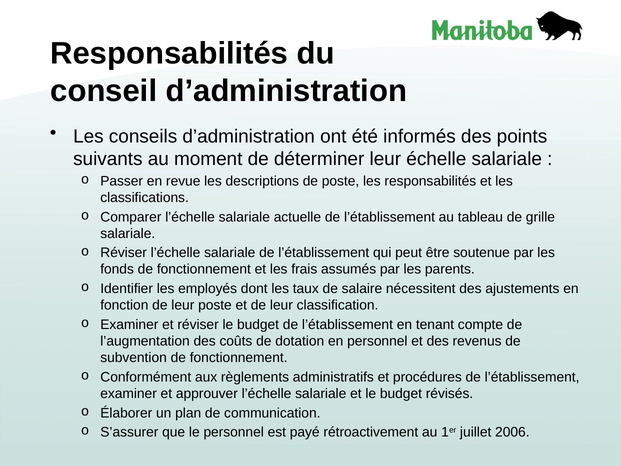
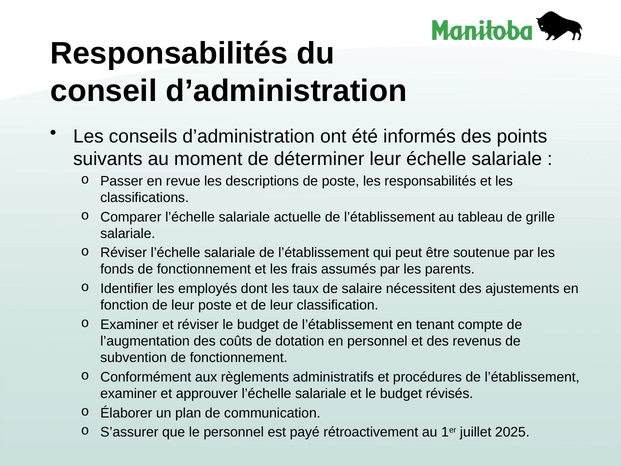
2006: 2006 -> 2025
